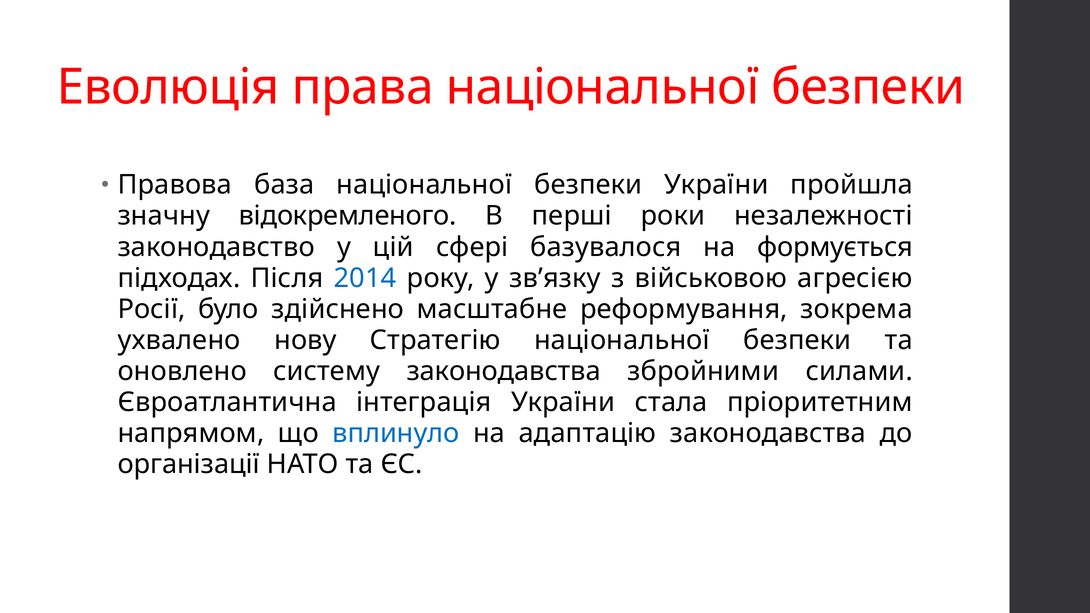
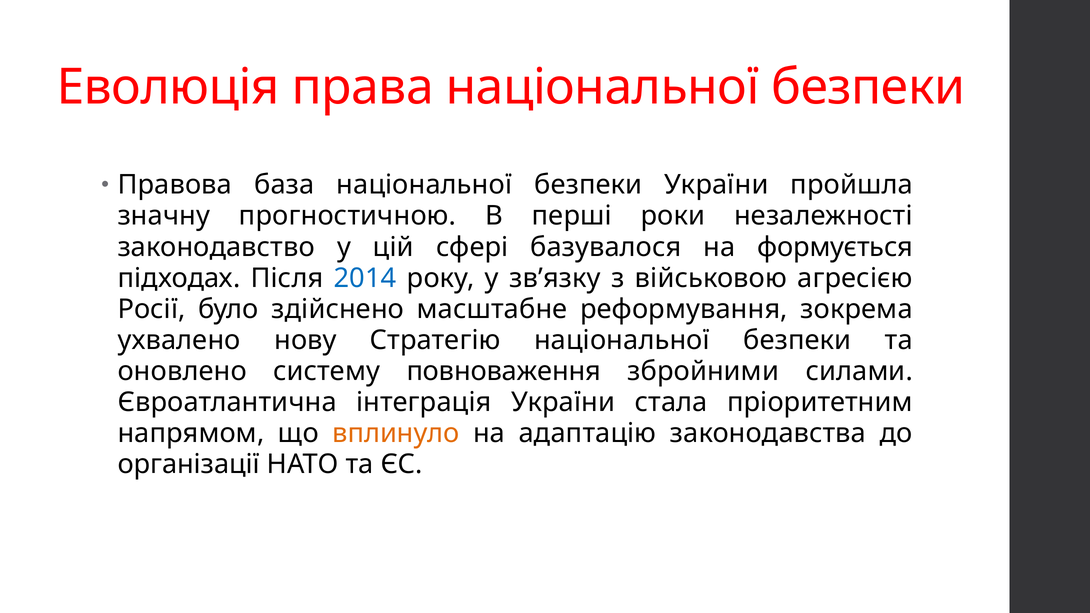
відокремленого: відокремленого -> прогностичною
систему законодавства: законодавства -> повноваження
вплинуло colour: blue -> orange
